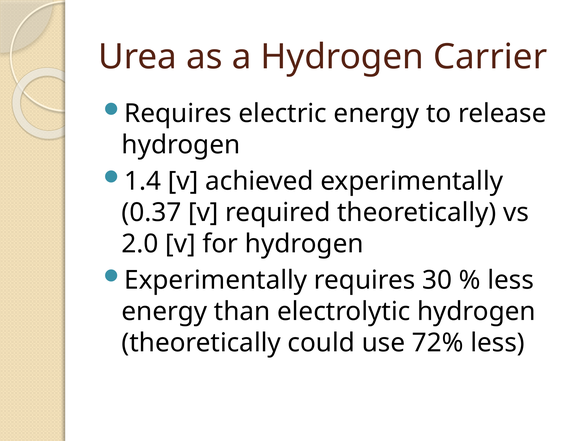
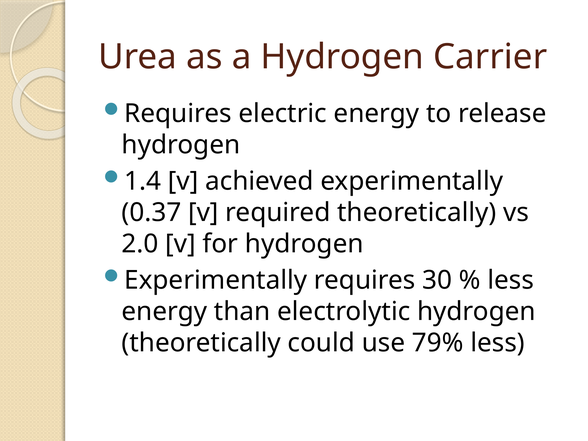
72%: 72% -> 79%
